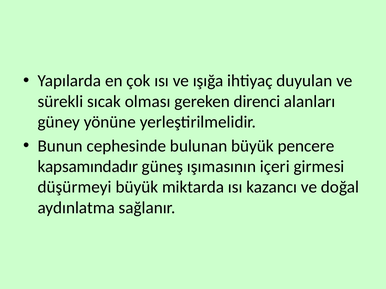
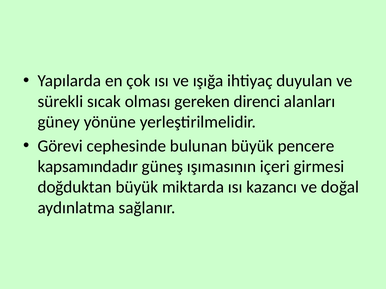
Bunun: Bunun -> Görevi
düşürmeyi: düşürmeyi -> doğduktan
